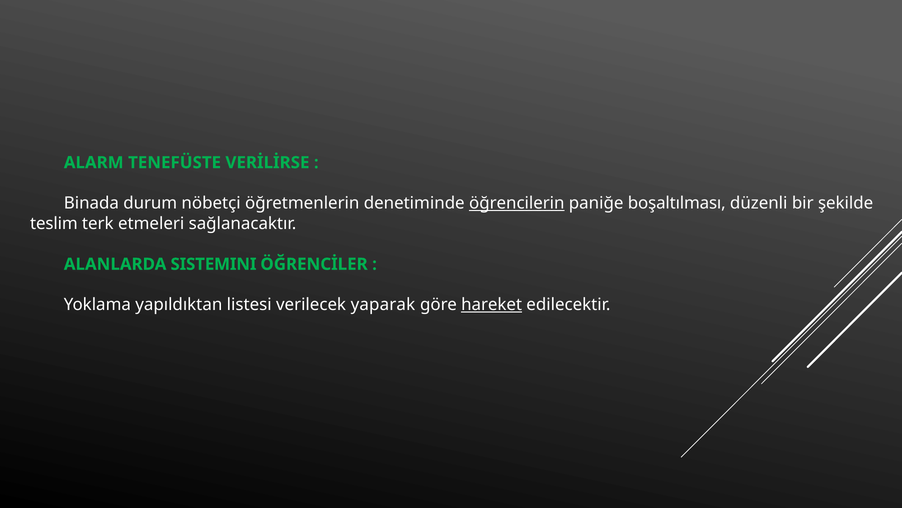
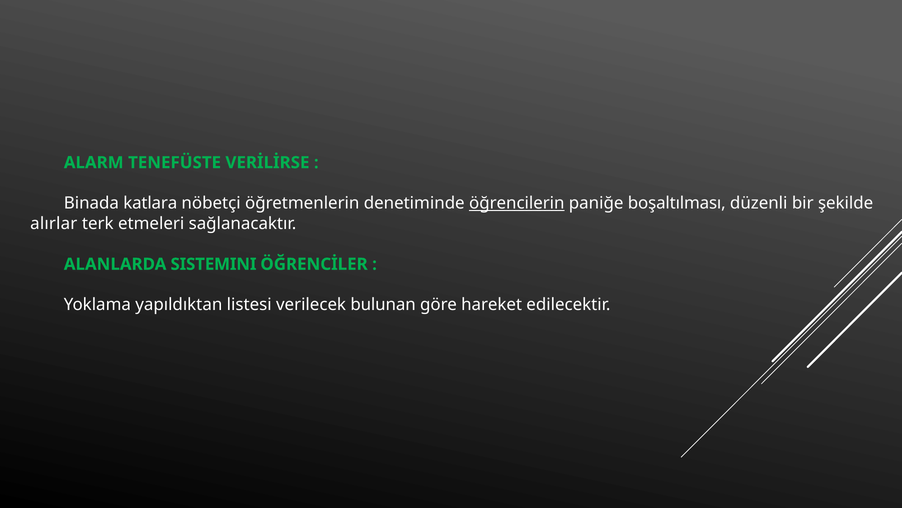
durum: durum -> katlara
teslim: teslim -> alırlar
yaparak: yaparak -> bulunan
hareket underline: present -> none
